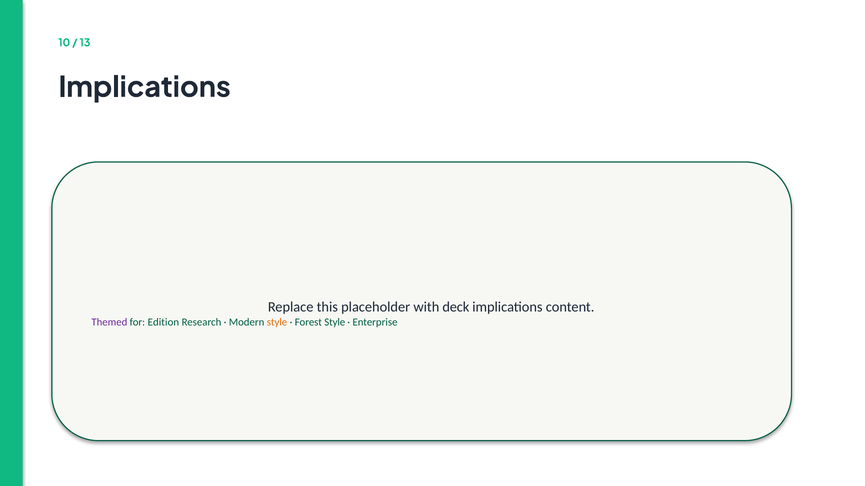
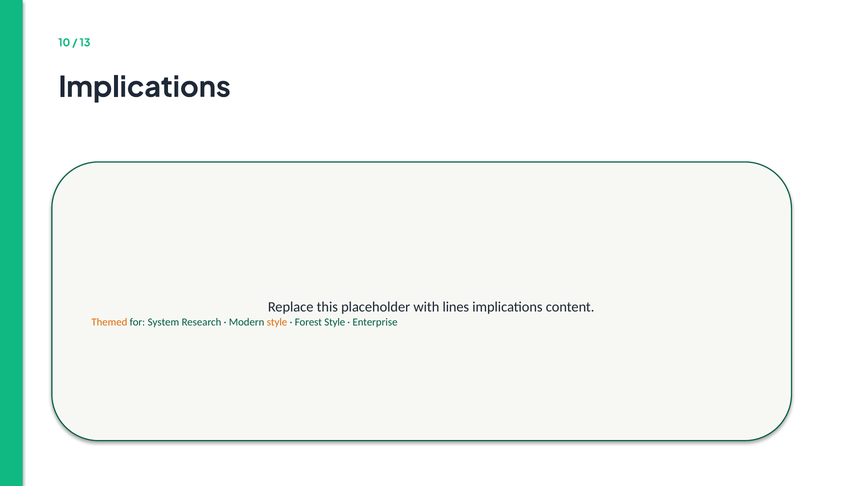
deck: deck -> lines
Themed colour: purple -> orange
Edition: Edition -> System
